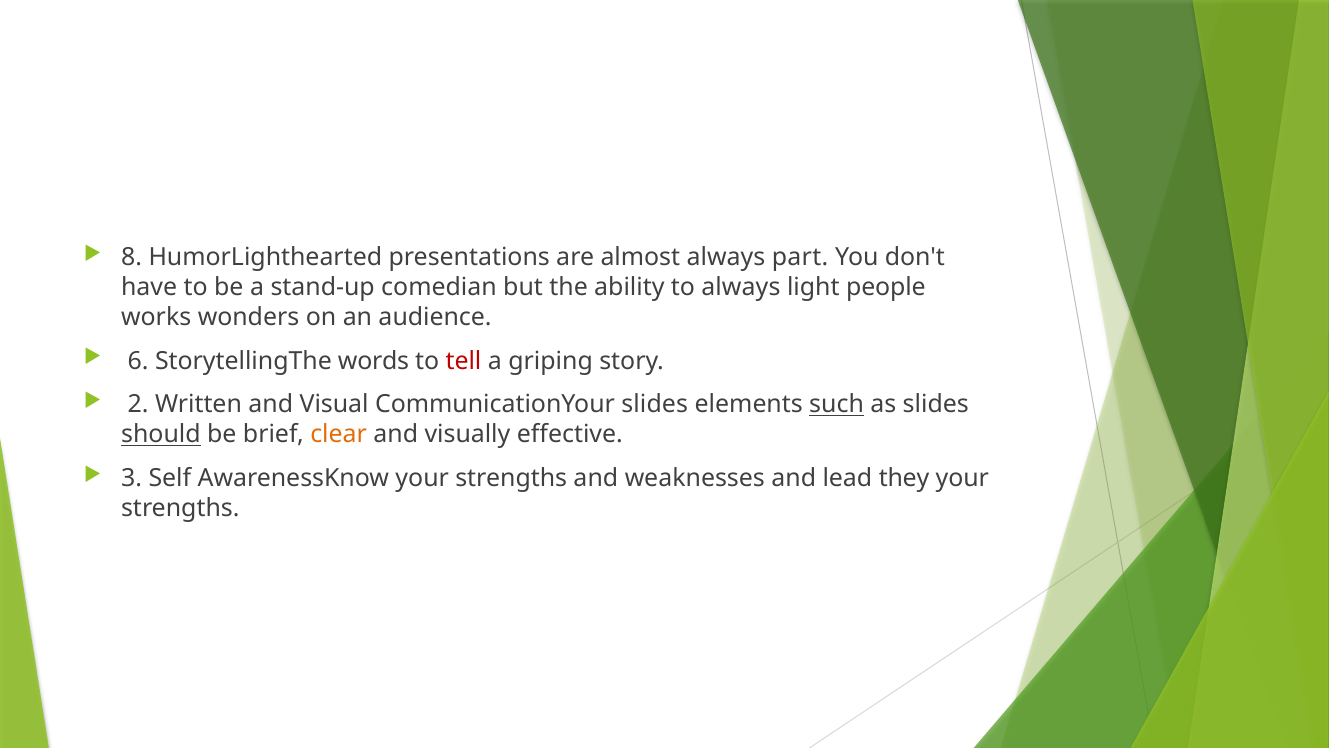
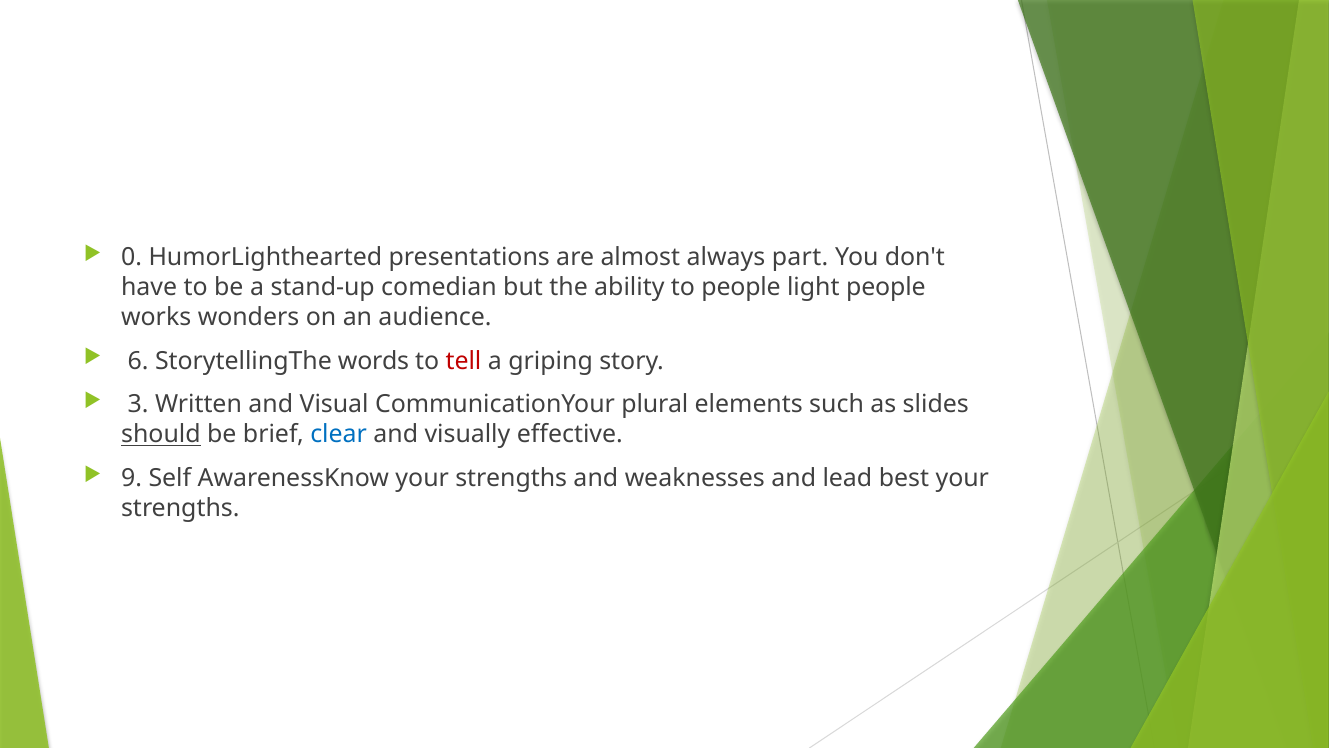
8: 8 -> 0
to always: always -> people
2: 2 -> 3
CommunicationYour slides: slides -> plural
such underline: present -> none
clear colour: orange -> blue
3: 3 -> 9
they: they -> best
